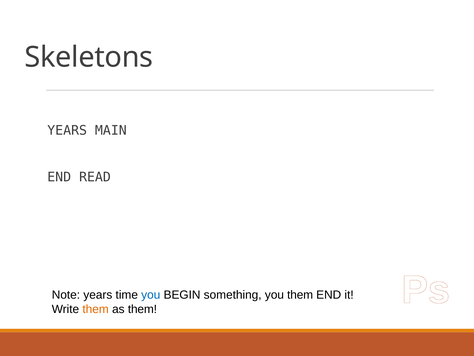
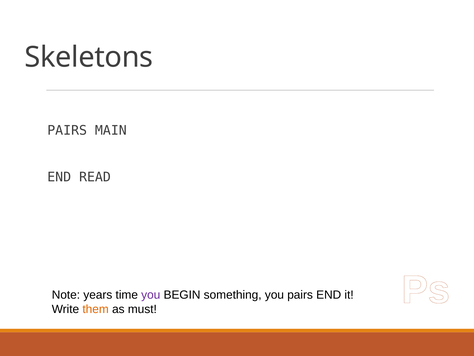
YEARS at (67, 130): YEARS -> PAIRS
you at (151, 295) colour: blue -> purple
you them: them -> pairs
as them: them -> must
